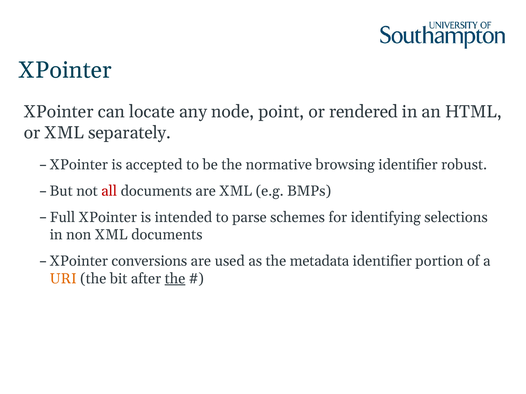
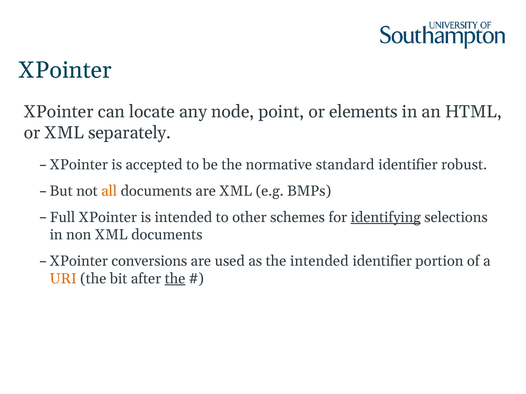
rendered: rendered -> elements
browsing: browsing -> standard
all colour: red -> orange
parse: parse -> other
identifying underline: none -> present
the metadata: metadata -> intended
